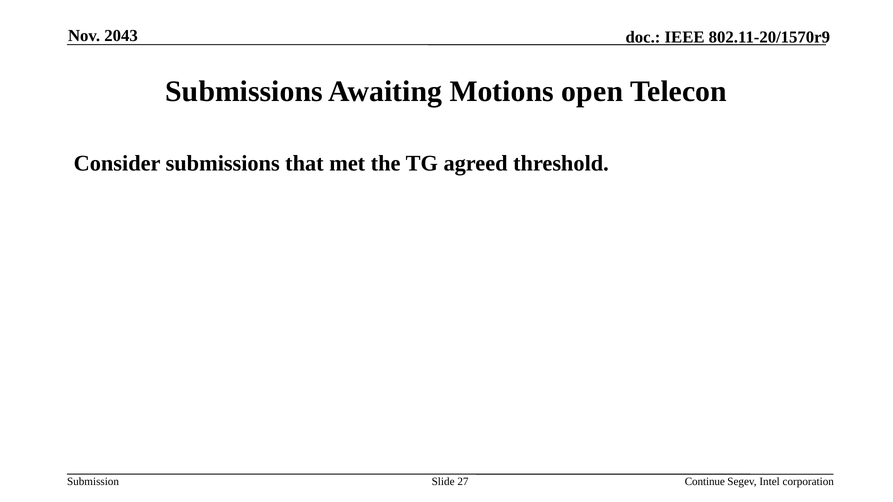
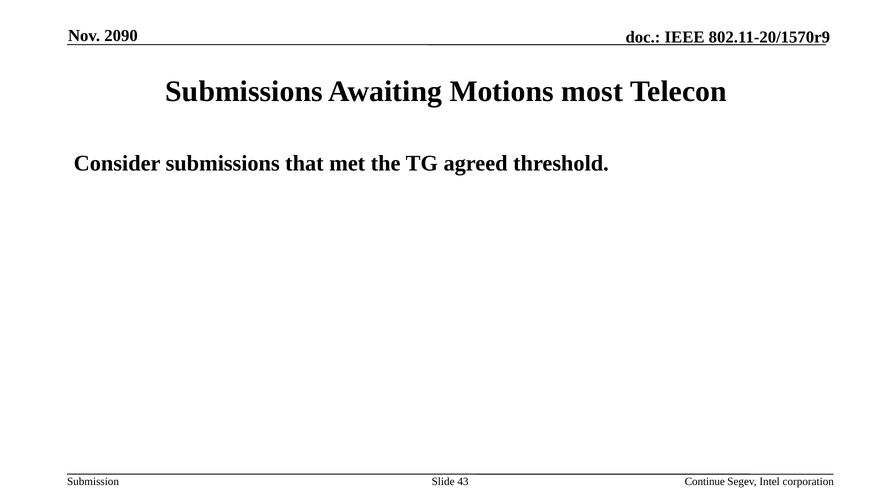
2043: 2043 -> 2090
open: open -> most
27: 27 -> 43
